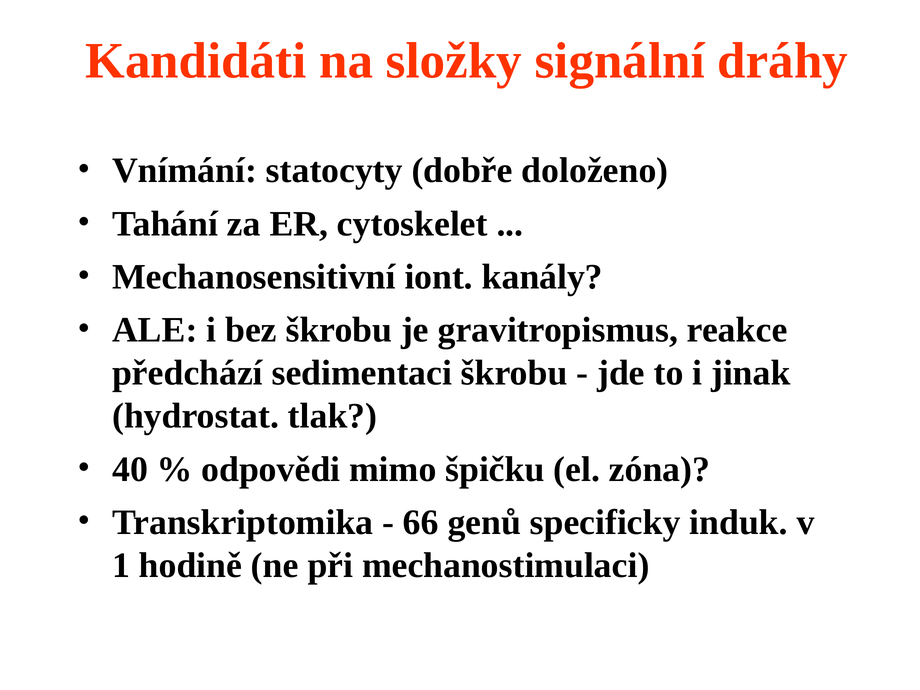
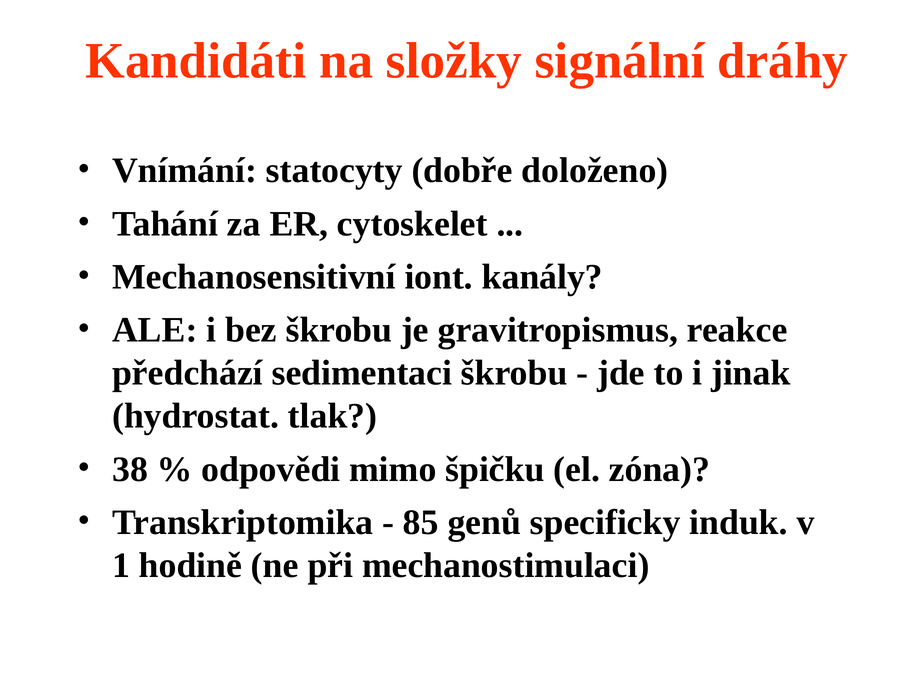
40: 40 -> 38
66: 66 -> 85
